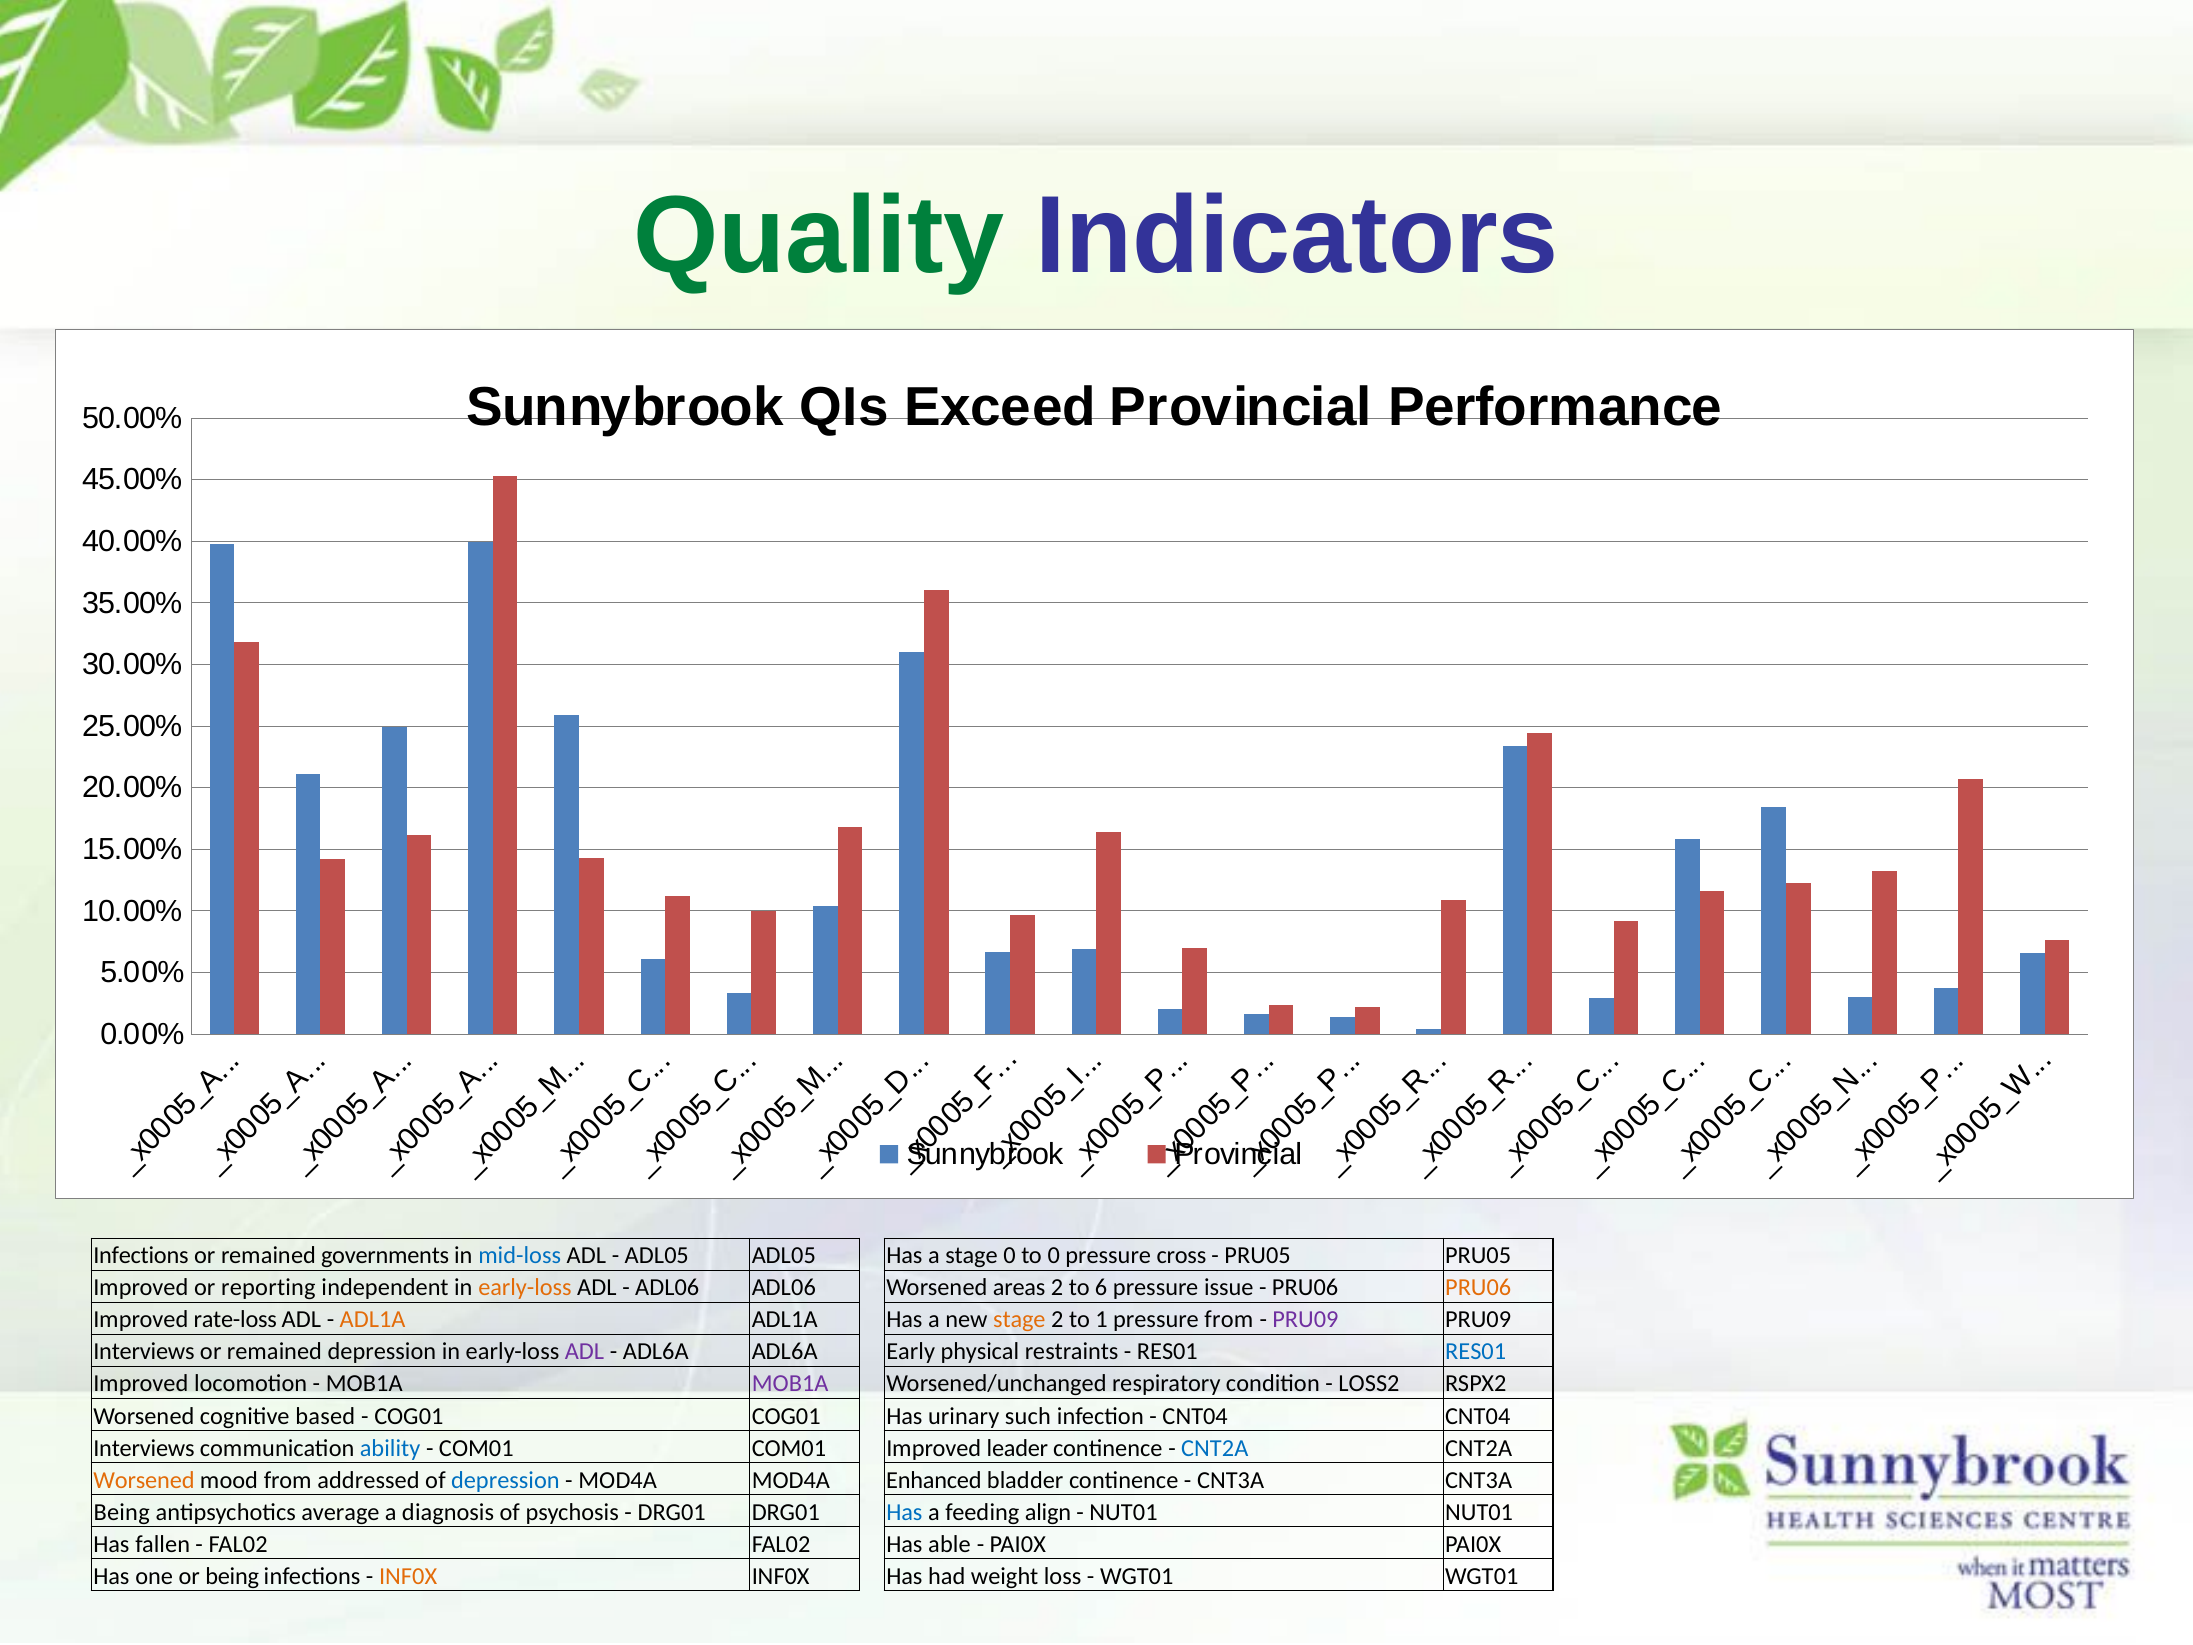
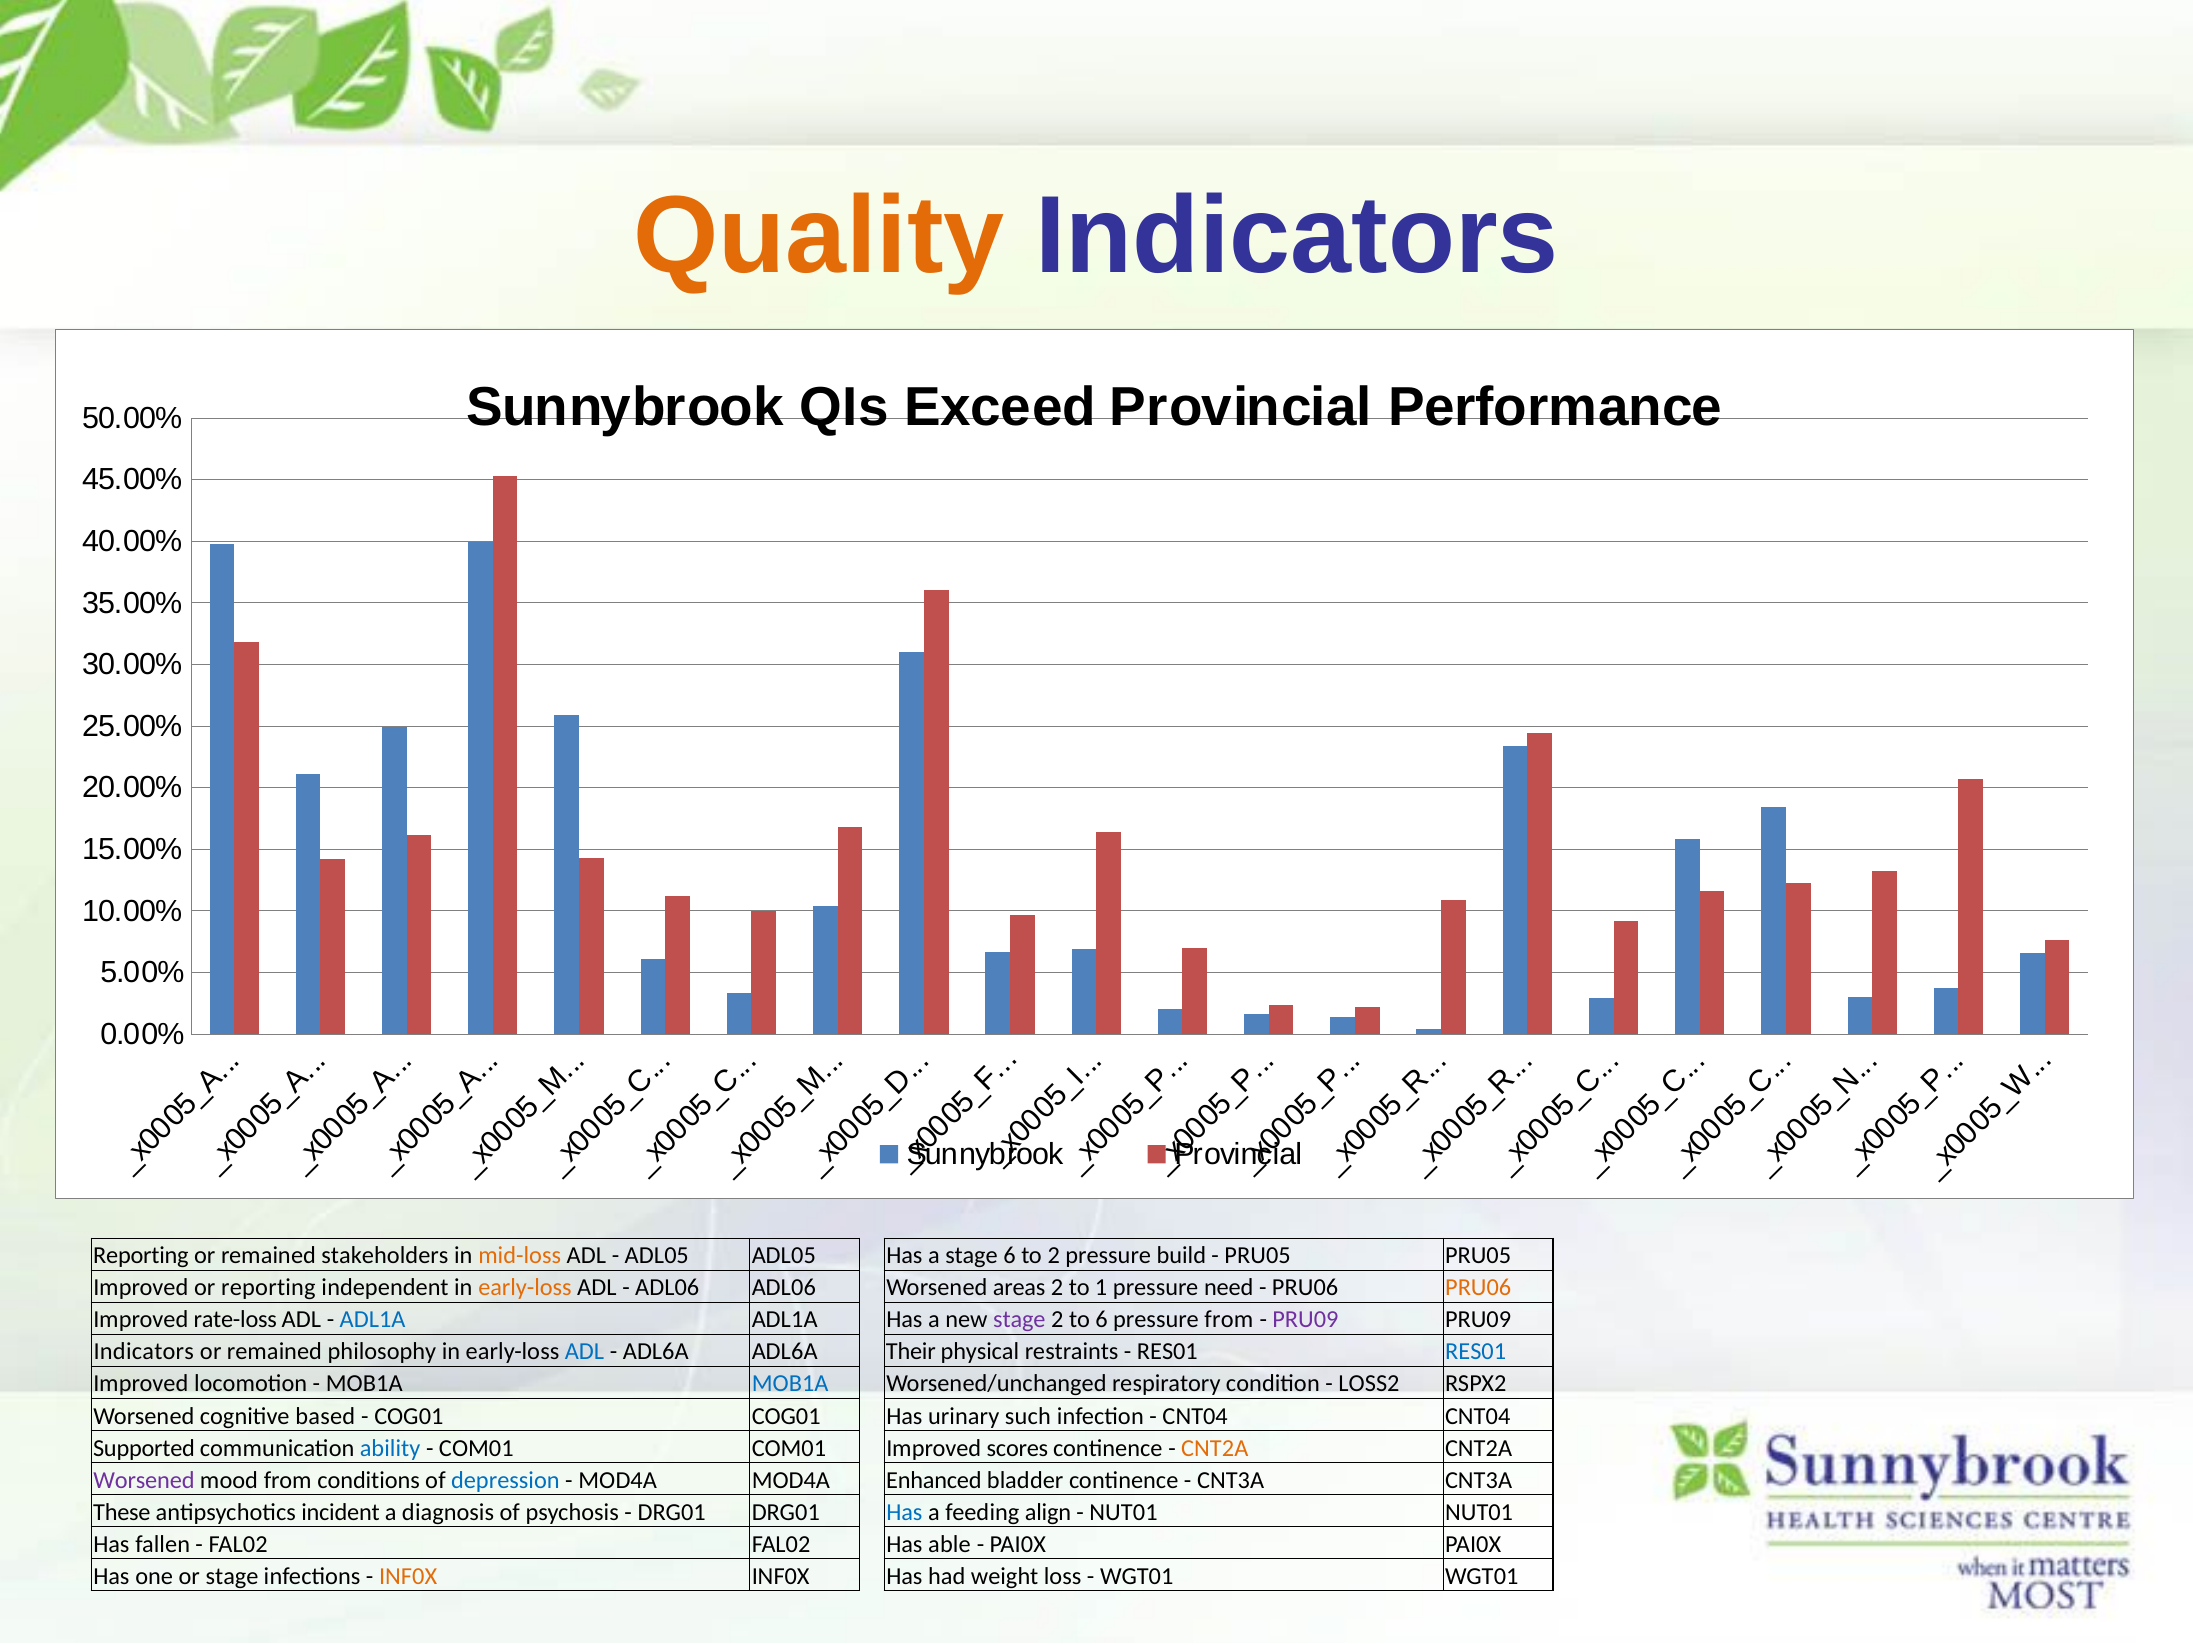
Quality colour: green -> orange
Infections at (141, 1256): Infections -> Reporting
governments: governments -> stakeholders
mid-loss colour: blue -> orange
stage 0: 0 -> 6
to 0: 0 -> 2
cross: cross -> build
6: 6 -> 1
issue: issue -> need
ADL1A at (373, 1320) colour: orange -> blue
stage at (1019, 1320) colour: orange -> purple
to 1: 1 -> 6
Interviews at (144, 1352): Interviews -> Indicators
remained depression: depression -> philosophy
ADL at (584, 1352) colour: purple -> blue
Early: Early -> Their
MOB1A at (790, 1384) colour: purple -> blue
Interviews at (144, 1448): Interviews -> Supported
leader: leader -> scores
CNT2A at (1215, 1448) colour: blue -> orange
Worsened at (144, 1480) colour: orange -> purple
addressed: addressed -> conditions
Being at (122, 1512): Being -> These
average: average -> incident
or being: being -> stage
